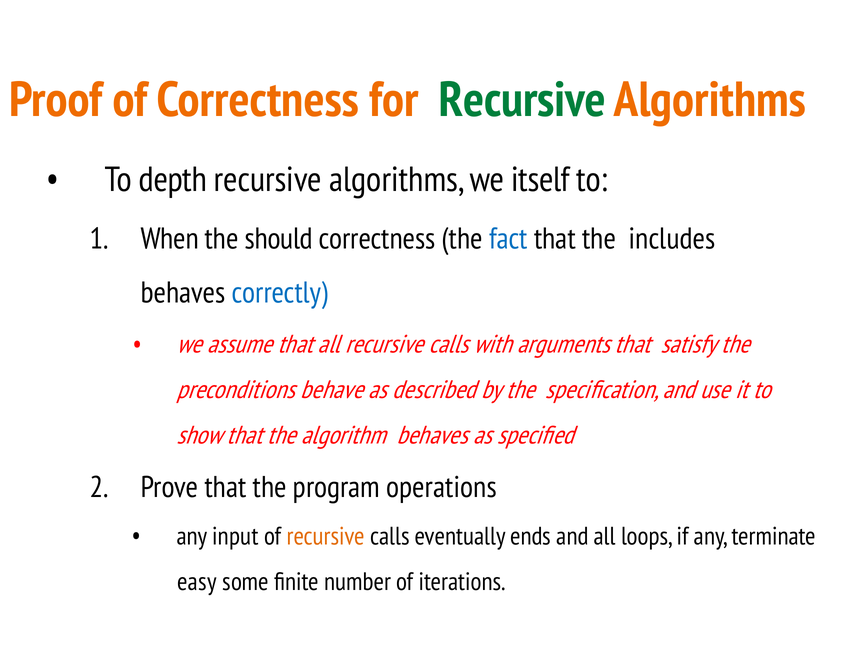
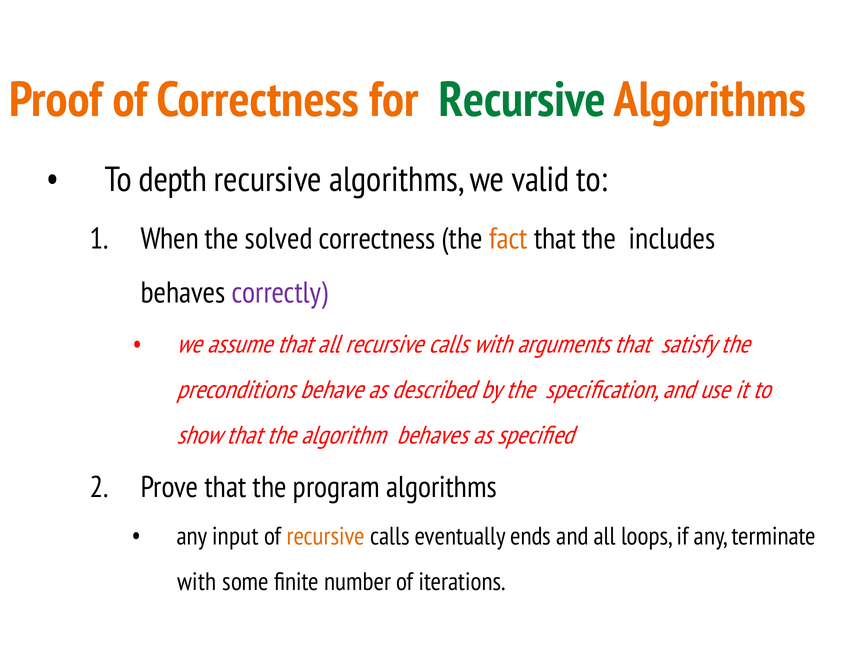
itself: itself -> valid
should: should -> solved
fact colour: blue -> orange
correctly colour: blue -> purple
program operations: operations -> algorithms
easy at (197, 581): easy -> with
